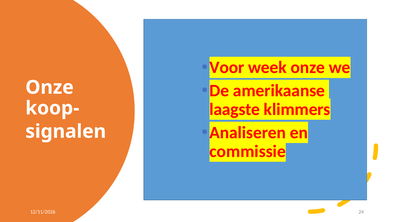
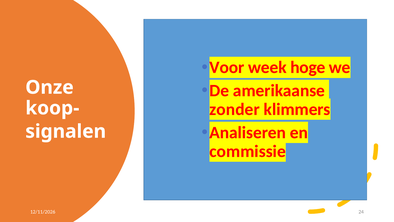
week onze: onze -> hoge
laagste: laagste -> zonder
